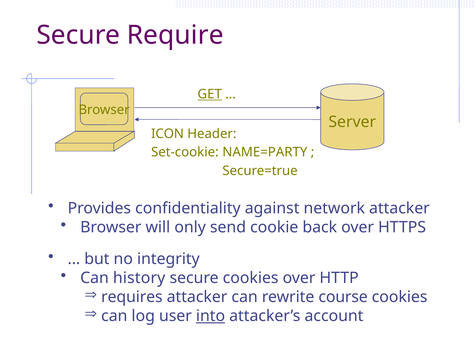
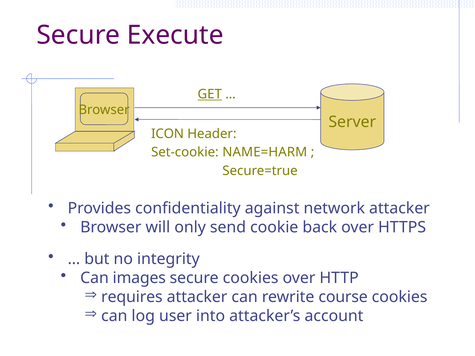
Require: Require -> Execute
NAME=PARTY: NAME=PARTY -> NAME=HARM
history: history -> images
into underline: present -> none
